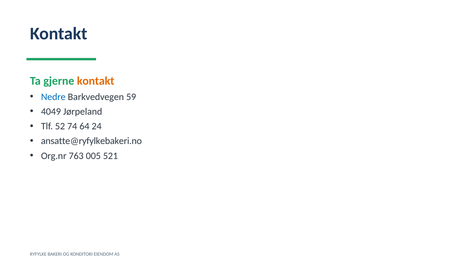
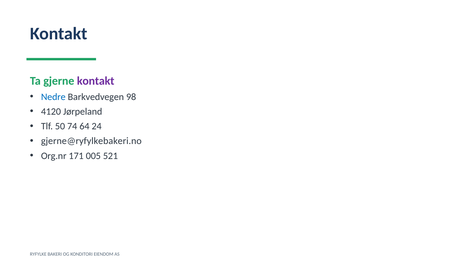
kontakt at (96, 81) colour: orange -> purple
59: 59 -> 98
4049: 4049 -> 4120
52: 52 -> 50
ansatte@ryfylkebakeri.no: ansatte@ryfylkebakeri.no -> gjerne@ryfylkebakeri.no
763: 763 -> 171
